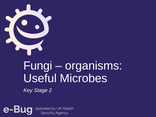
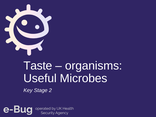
Fungi: Fungi -> Taste
